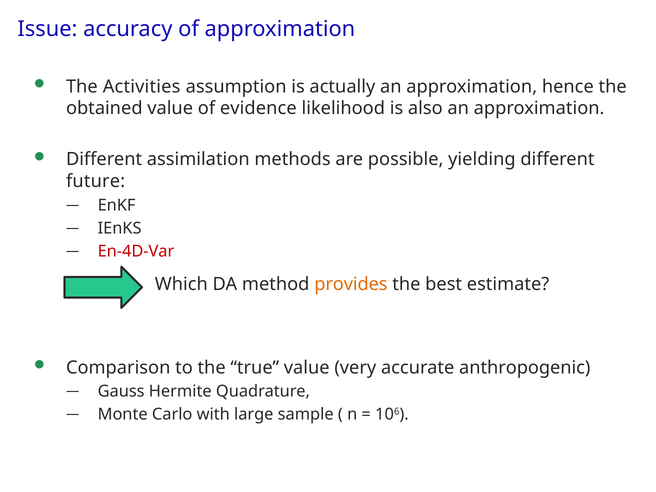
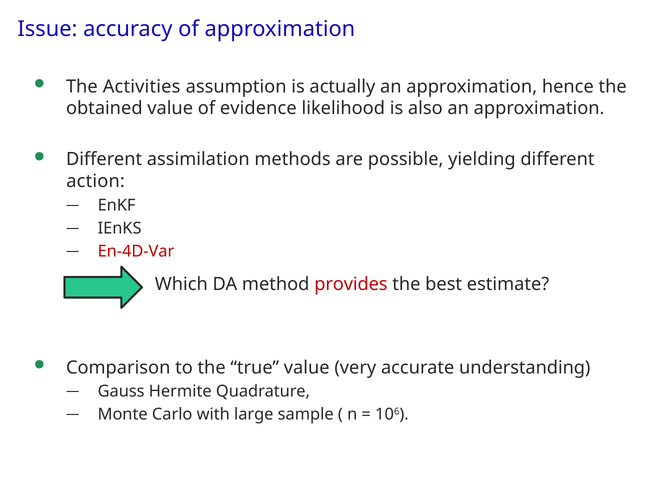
future: future -> action
provides colour: orange -> red
anthropogenic: anthropogenic -> understanding
